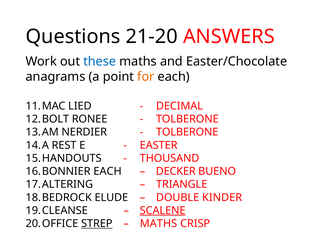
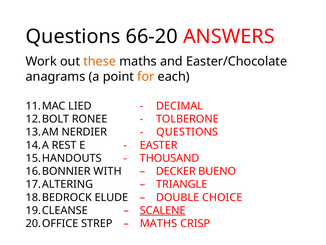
21-20: 21-20 -> 66-20
these colour: blue -> orange
TOLBERONE at (187, 132): TOLBERONE -> QUESTIONS
EACH at (108, 171): EACH -> WITH
KINDER: KINDER -> CHOICE
STREP underline: present -> none
